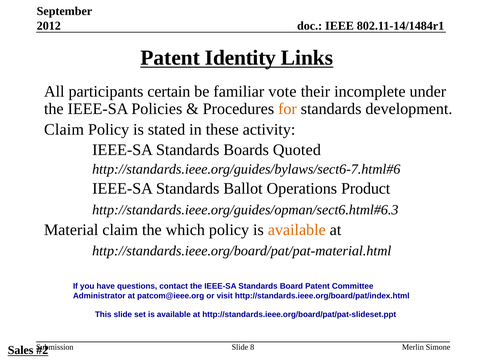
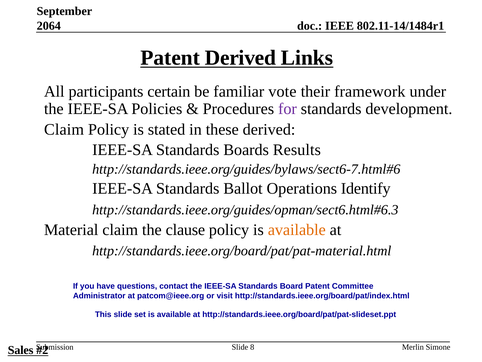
2012: 2012 -> 2064
Patent Identity: Identity -> Derived
incomplete: incomplete -> framework
for colour: orange -> purple
these activity: activity -> derived
Quoted: Quoted -> Results
Product: Product -> Identify
which: which -> clause
